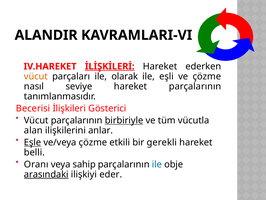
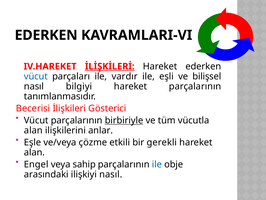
ALANDIR at (46, 35): ALANDIR -> EDERKEN
vücut at (36, 76) colour: orange -> blue
olarak: olarak -> vardır
ve çözme: çözme -> bilişsel
seviye: seviye -> bilgiyi
Eşle underline: present -> none
belli at (34, 152): belli -> alan
Oranı: Oranı -> Engel
arasındaki underline: present -> none
ilişkiyi eder: eder -> nasıl
